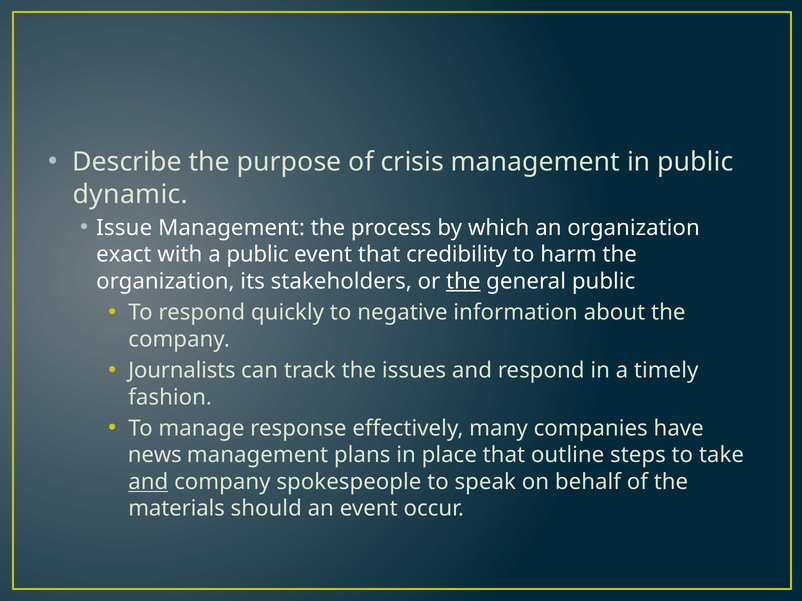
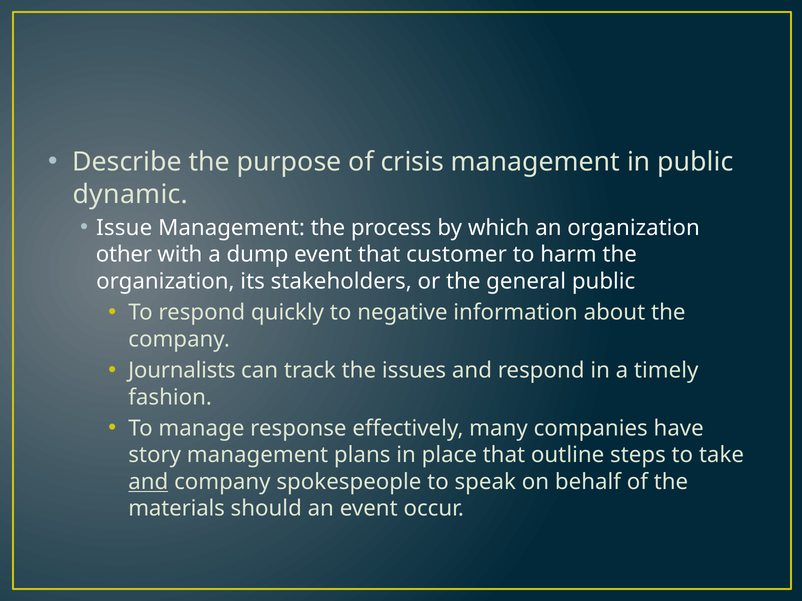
exact: exact -> other
a public: public -> dump
credibility: credibility -> customer
the at (463, 281) underline: present -> none
news: news -> story
